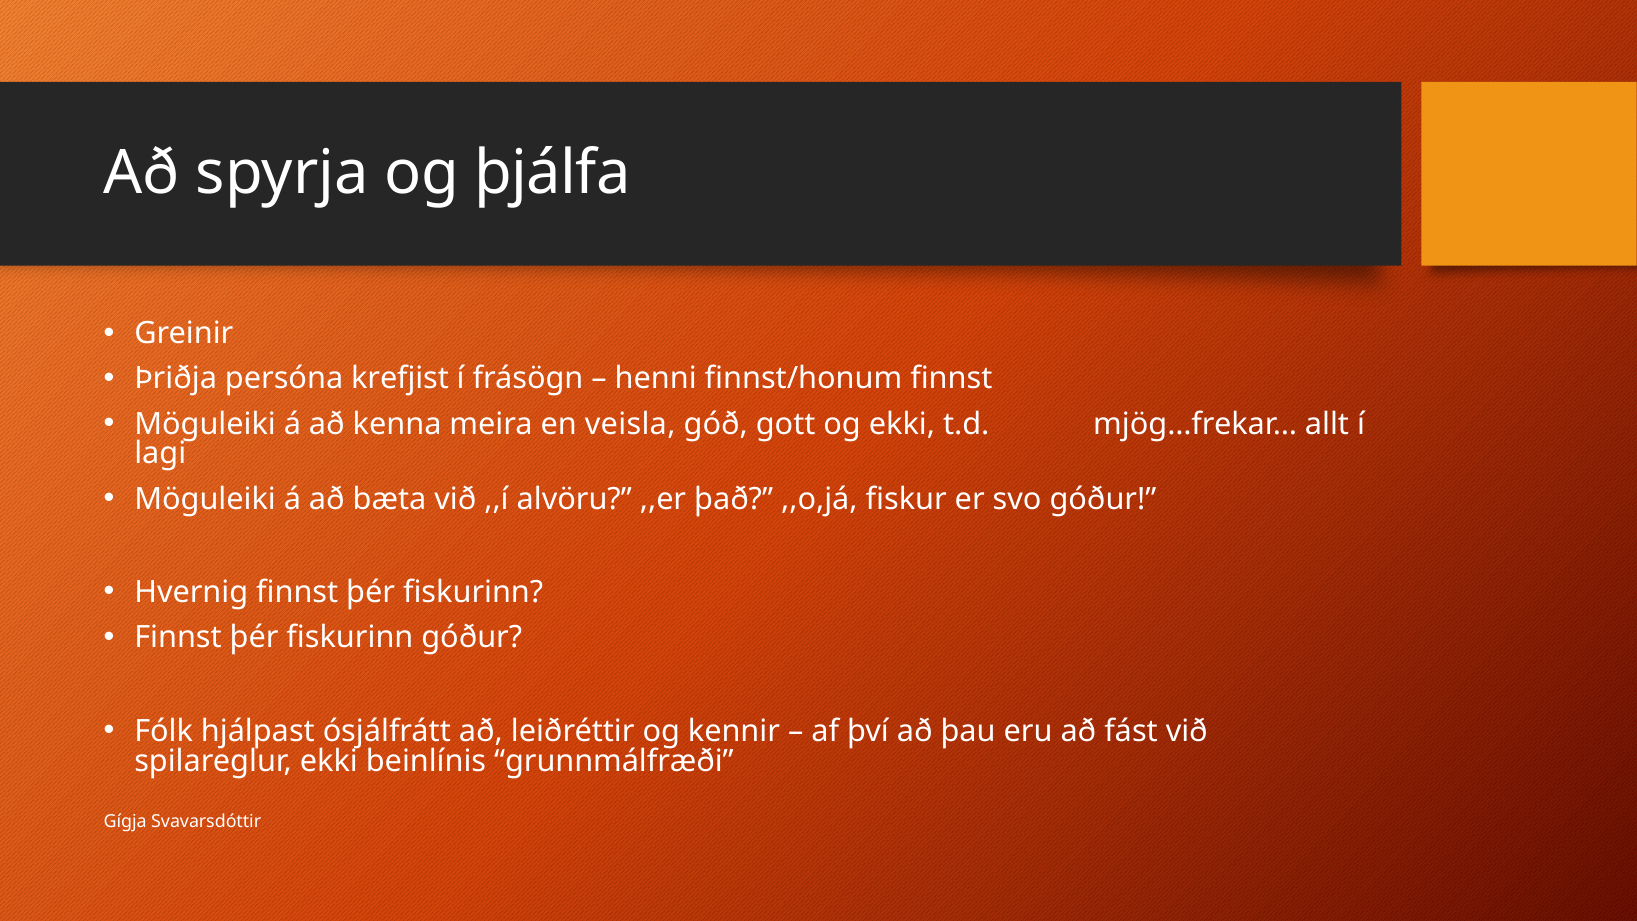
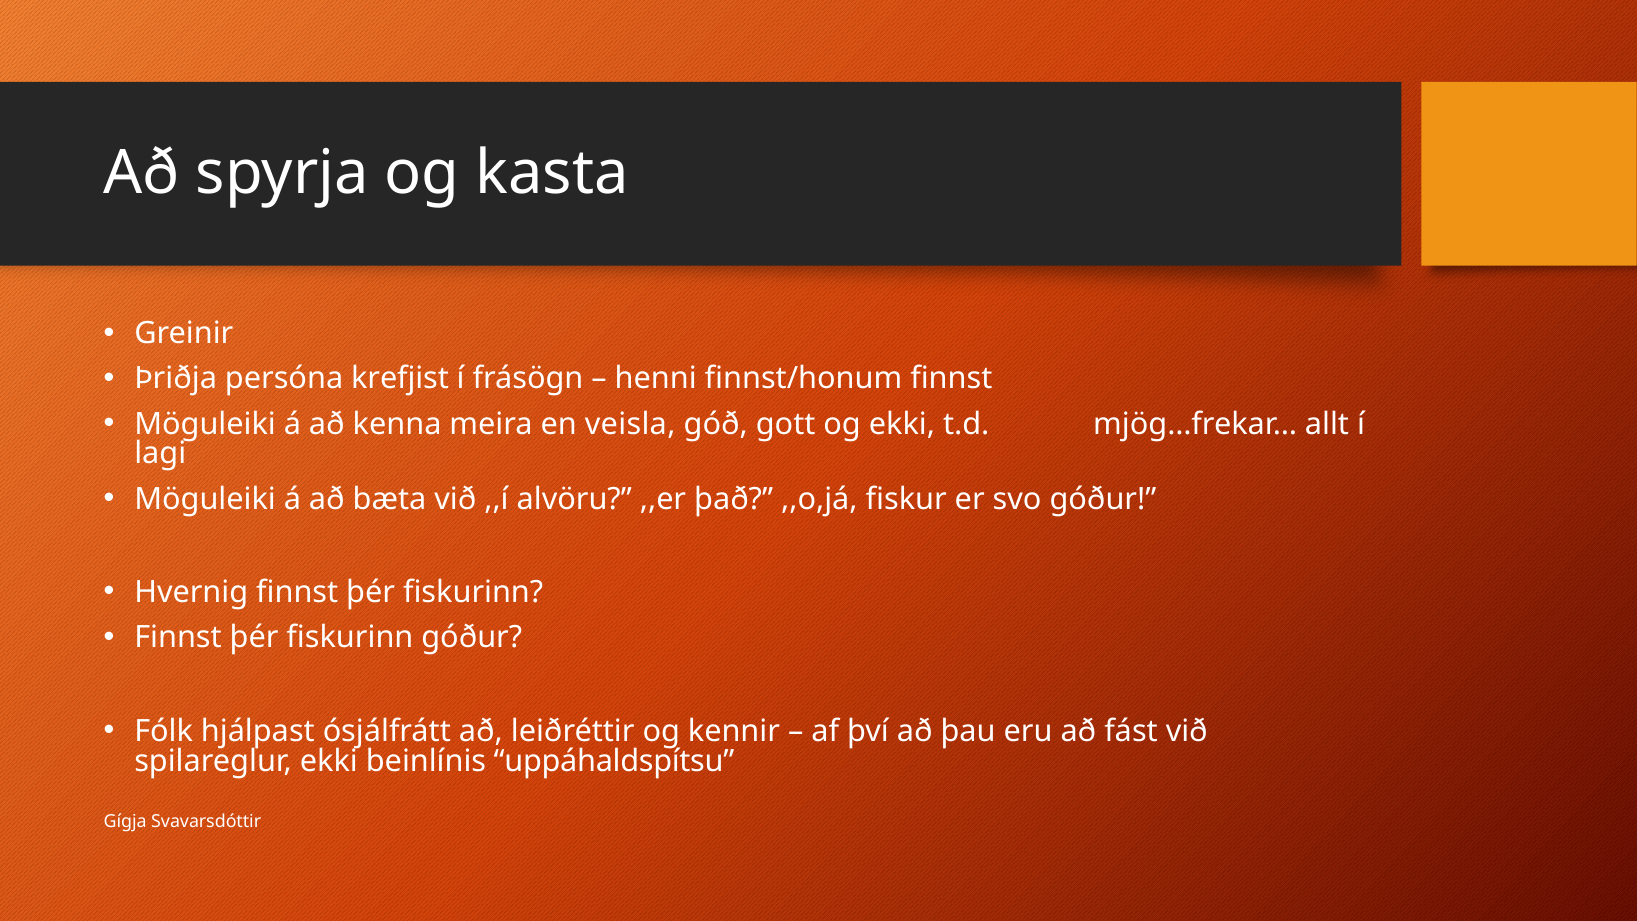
þjálfa: þjálfa -> kasta
grunnmálfræði: grunnmálfræði -> uppáhaldspítsu
